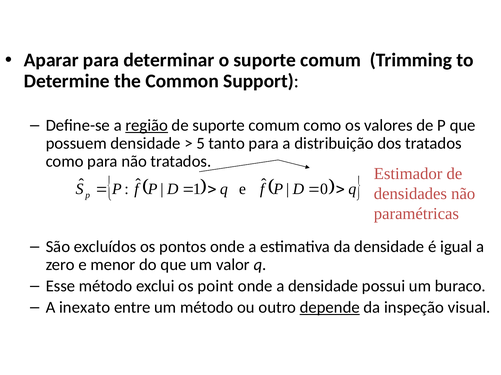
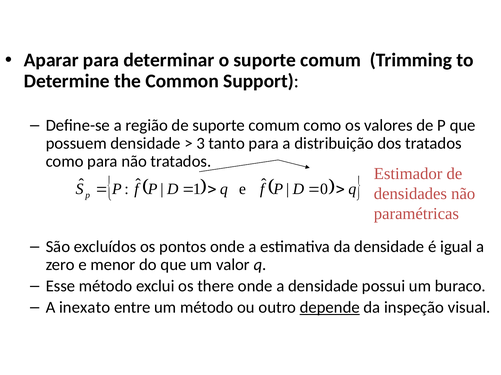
região underline: present -> none
5: 5 -> 3
point: point -> there
